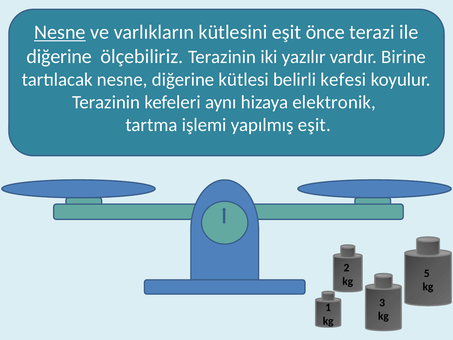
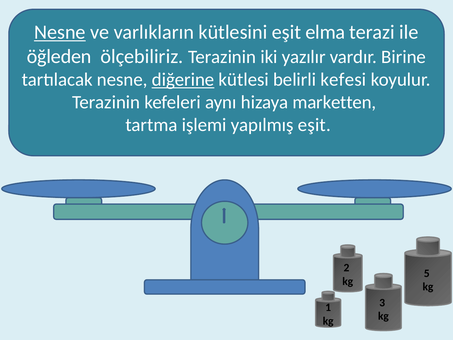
önce: önce -> elma
diğerine at (59, 56): diğerine -> öğleden
diğerine at (183, 80) underline: none -> present
elektronik: elektronik -> marketten
